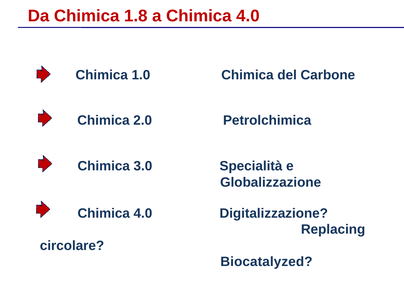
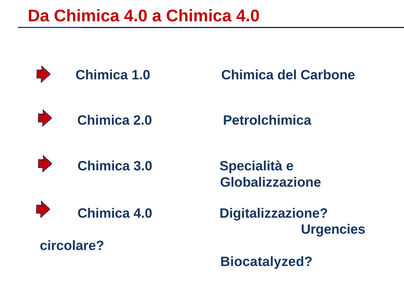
Da Chimica 1.8: 1.8 -> 4.0
Replacing: Replacing -> Urgencies
